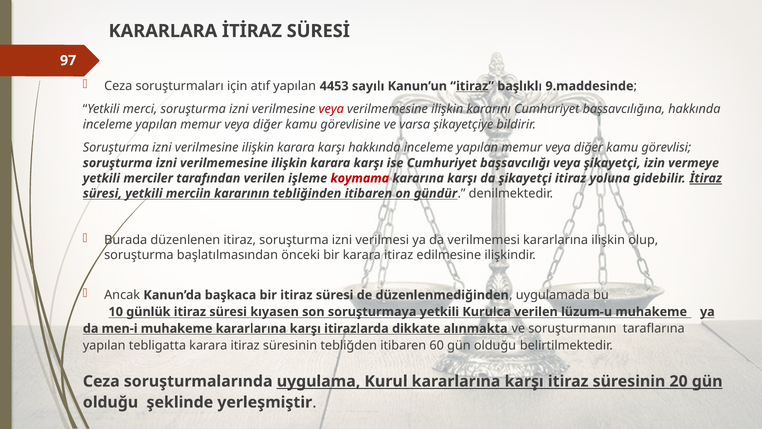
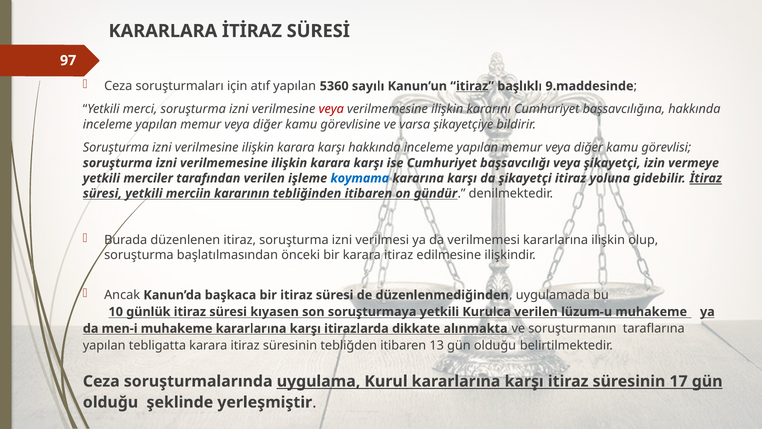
4453: 4453 -> 5360
koymama colour: red -> blue
60: 60 -> 13
20: 20 -> 17
